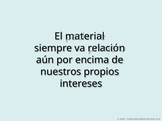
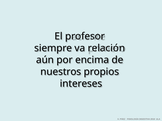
material: material -> profesor
